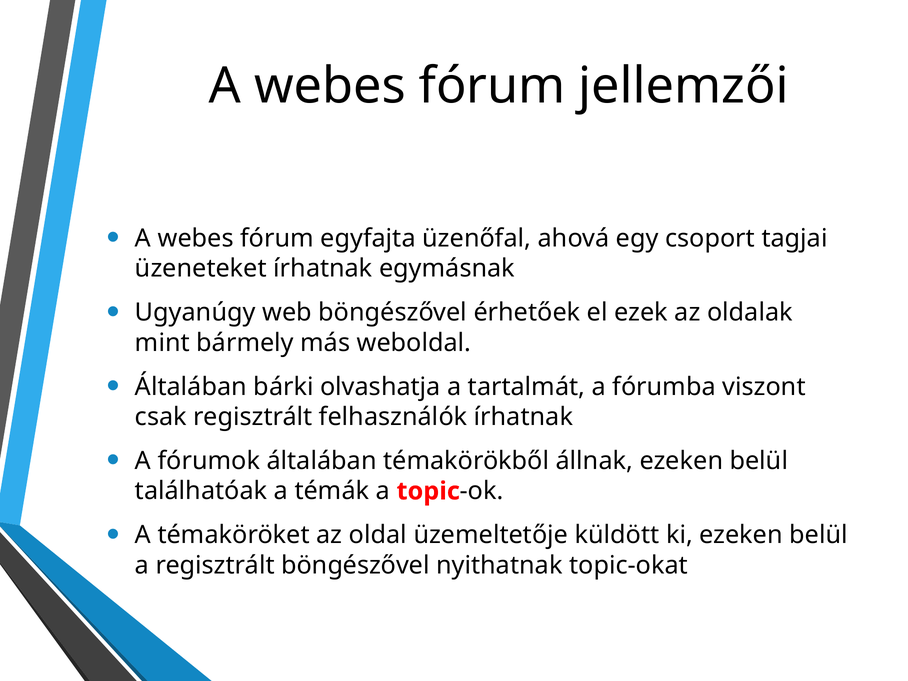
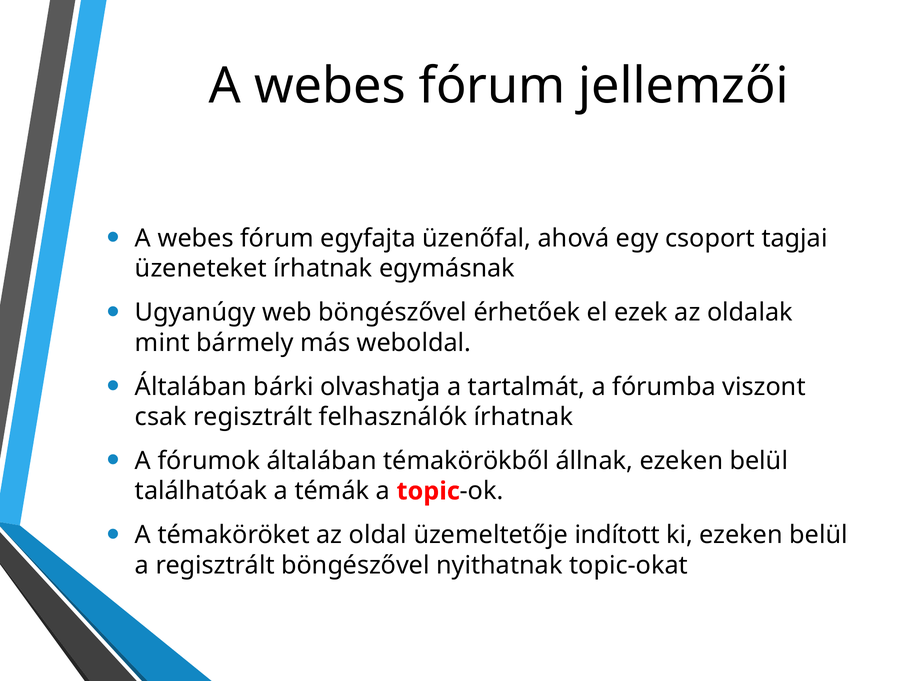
küldött: küldött -> indított
